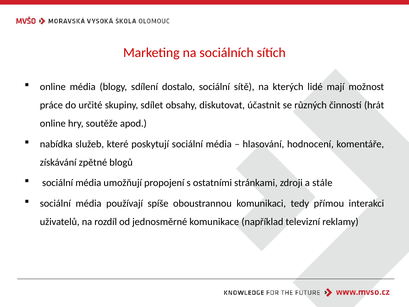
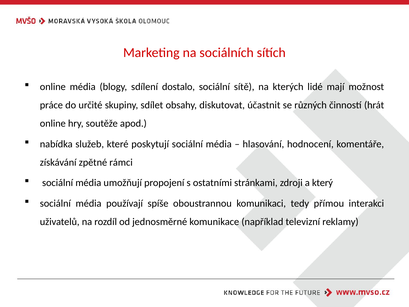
blogů: blogů -> rámci
stále: stále -> který
